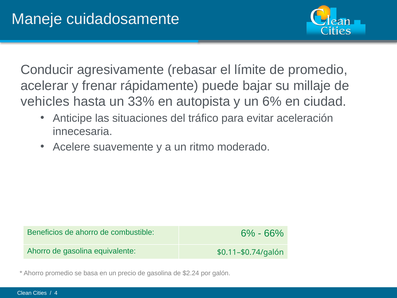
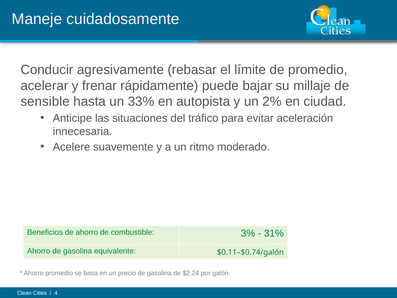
vehicles: vehicles -> sensible
un 6%: 6% -> 2%
combustible 6%: 6% -> 3%
66%: 66% -> 31%
